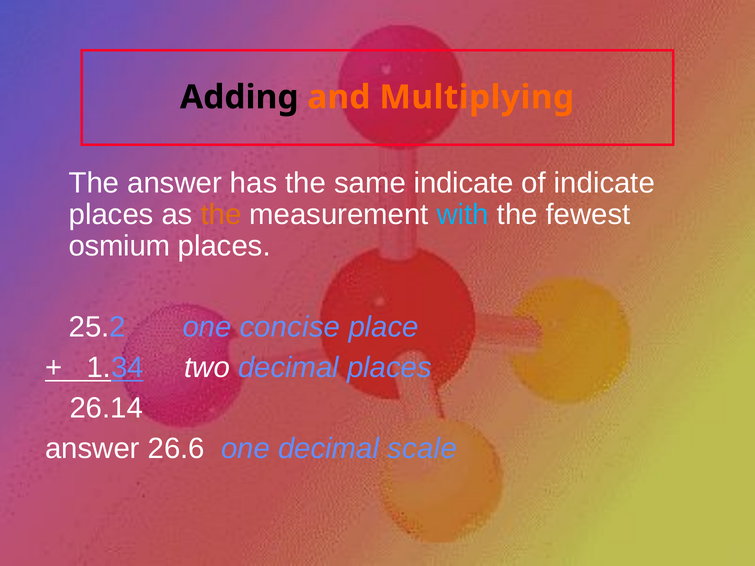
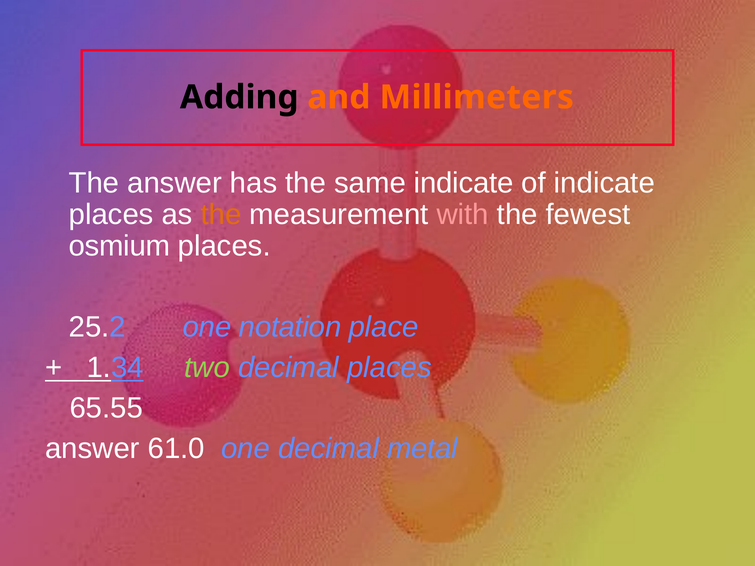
Multiplying: Multiplying -> Millimeters
with colour: light blue -> pink
concise: concise -> notation
two colour: white -> light green
26.14: 26.14 -> 65.55
26.6: 26.6 -> 61.0
scale: scale -> metal
